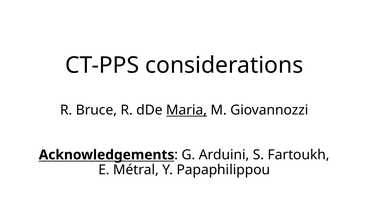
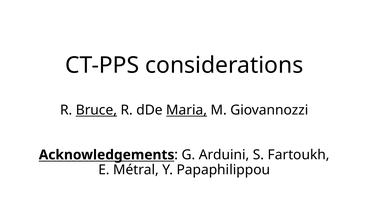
Bruce underline: none -> present
